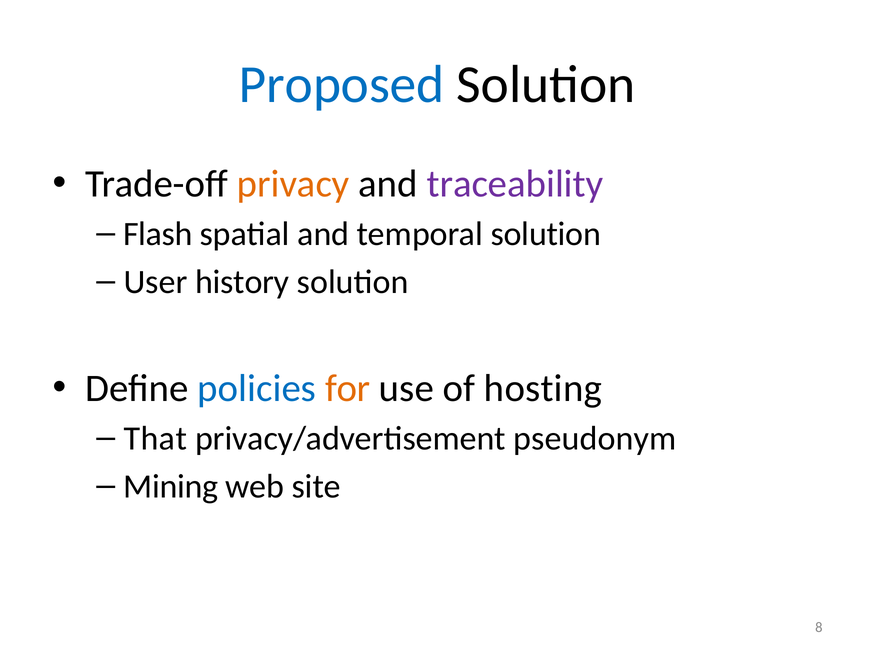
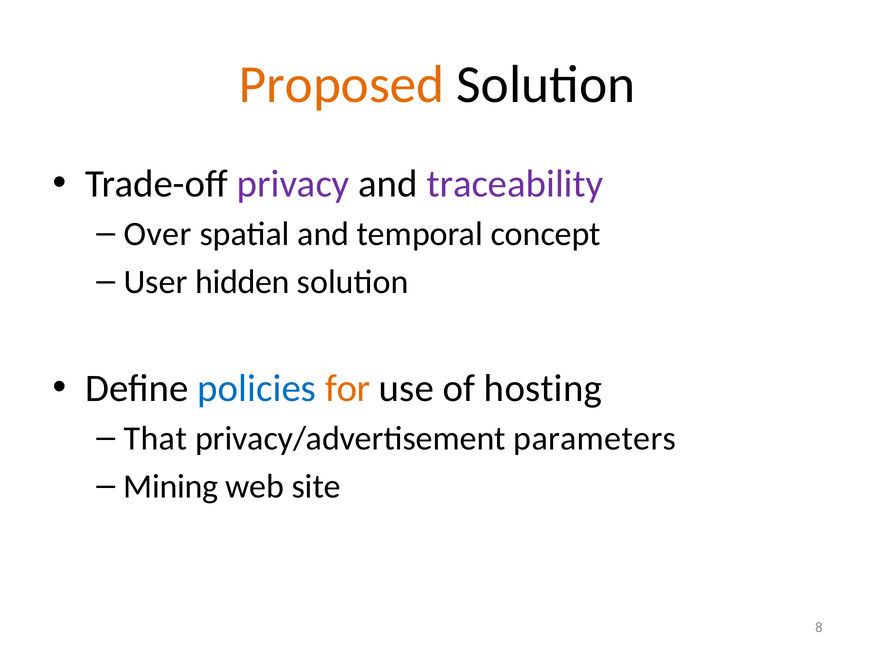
Proposed colour: blue -> orange
privacy colour: orange -> purple
Flash: Flash -> Over
temporal solution: solution -> concept
history: history -> hidden
pseudonym: pseudonym -> parameters
